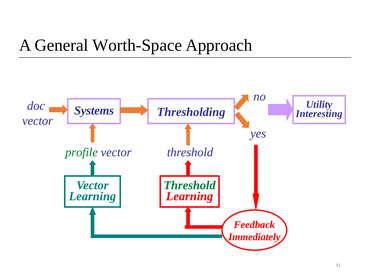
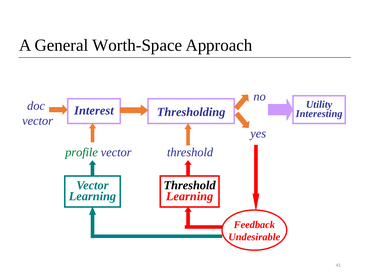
Systems: Systems -> Interest
Threshold at (190, 185) colour: green -> black
Immediately: Immediately -> Undesirable
